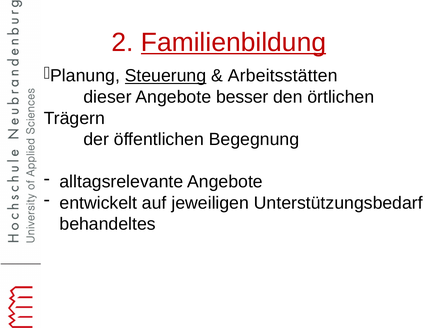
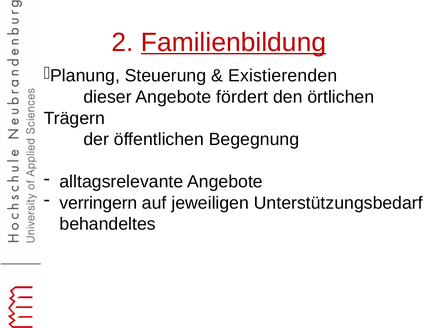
Steuerung underline: present -> none
Arbeitsstätten: Arbeitsstätten -> Existierenden
besser: besser -> fördert
entwickelt: entwickelt -> verringern
